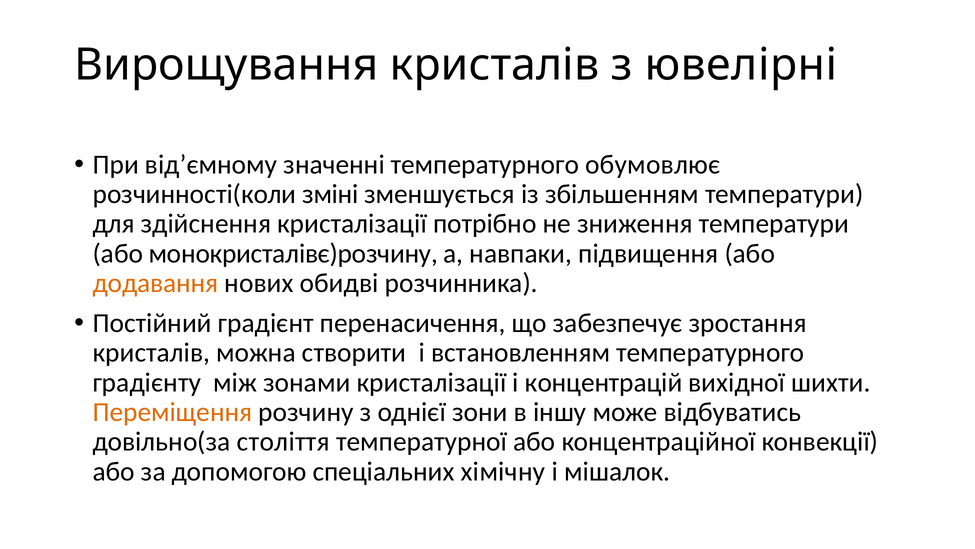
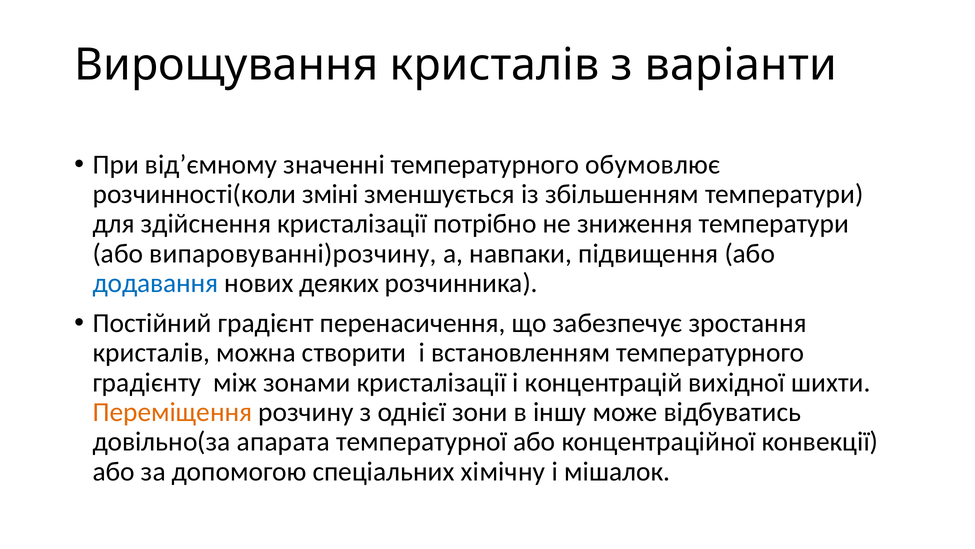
ювелірні: ювелірні -> варіанти
монокристалівє)розчину: монокристалівє)розчину -> випаровуванні)розчину
додавання colour: orange -> blue
обидві: обидві -> деяких
століття: століття -> апарата
